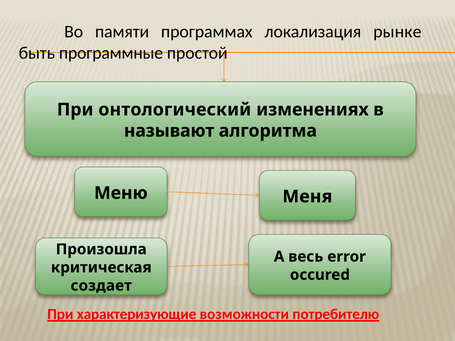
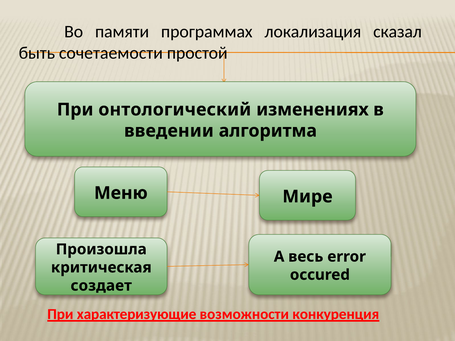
рынке: рынке -> сказал
программные: программные -> сочетаемости
называют: называют -> введении
Меня: Меня -> Мире
потребителю: потребителю -> конкуренция
